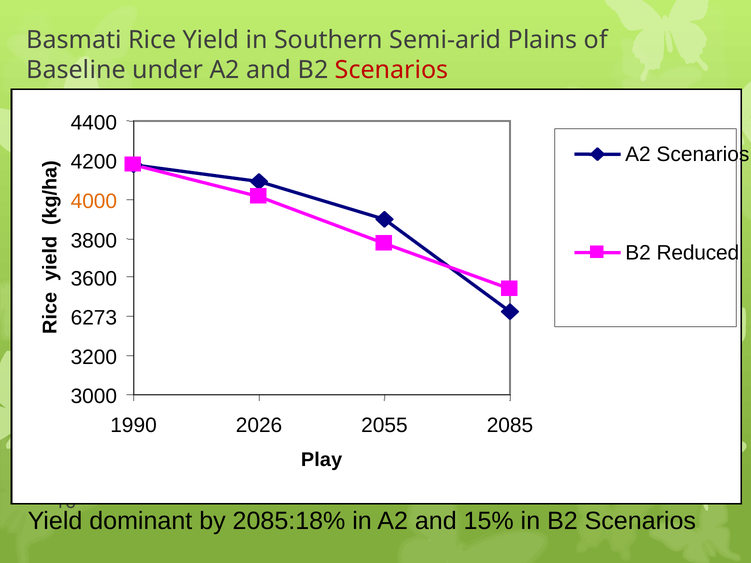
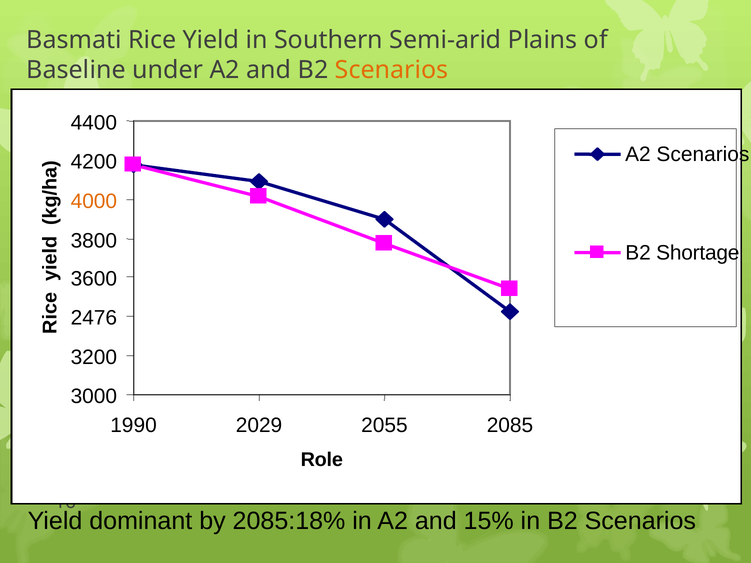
Scenarios at (392, 70) colour: red -> orange
Reduced: Reduced -> Shortage
6273: 6273 -> 2476
2026: 2026 -> 2029
Play: Play -> Role
